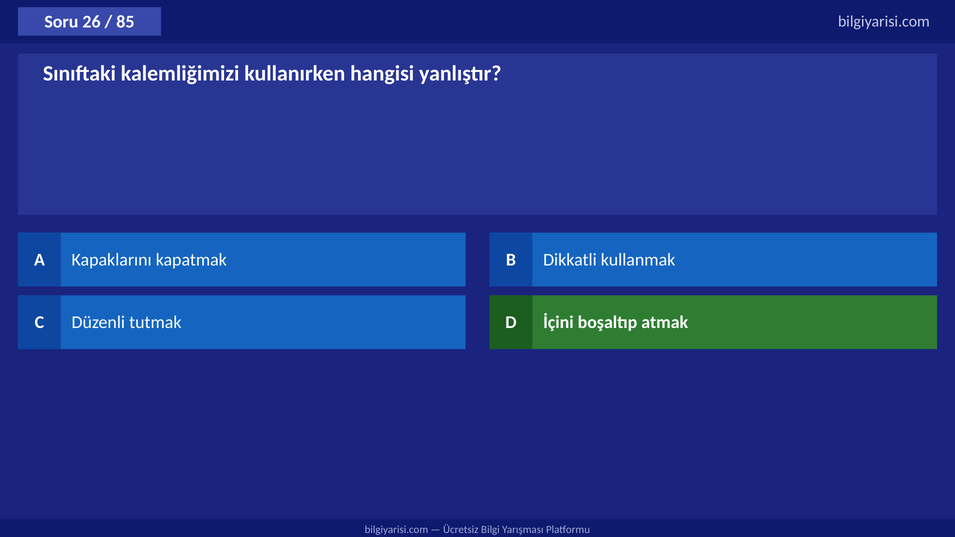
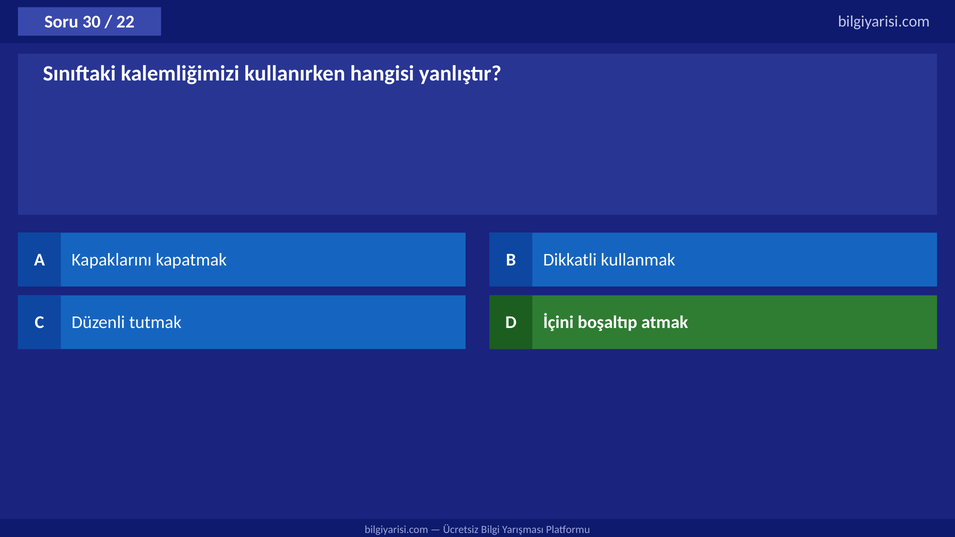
26: 26 -> 30
85: 85 -> 22
